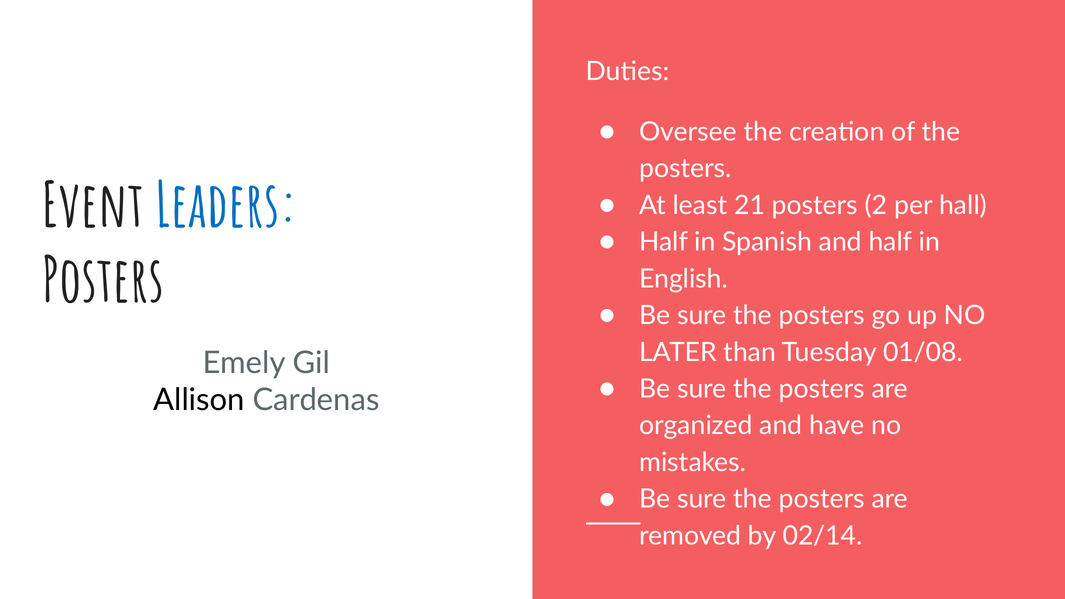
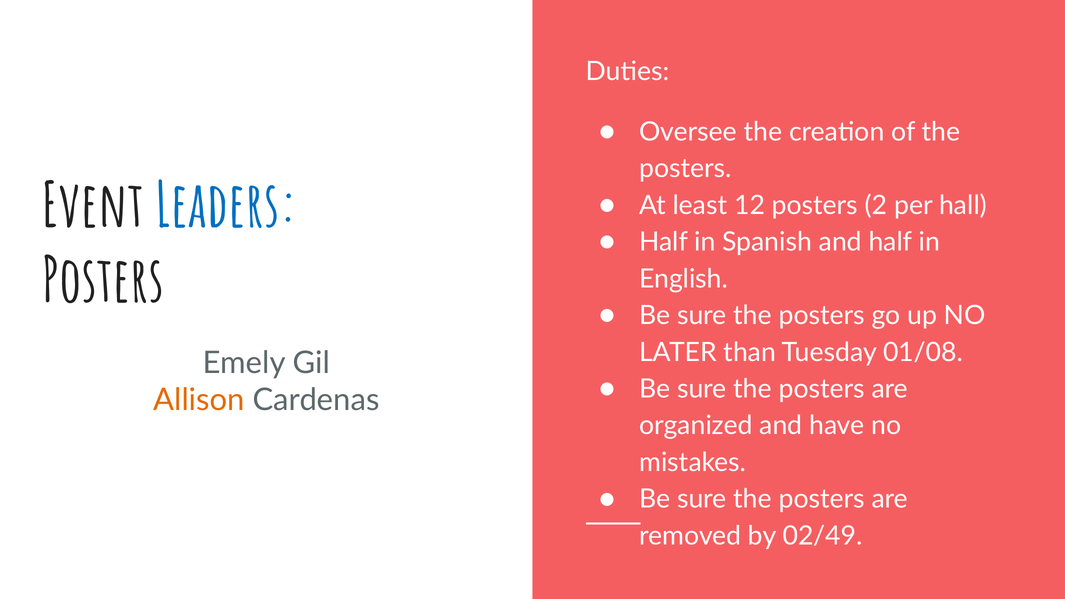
21: 21 -> 12
Allison colour: black -> orange
02/14: 02/14 -> 02/49
